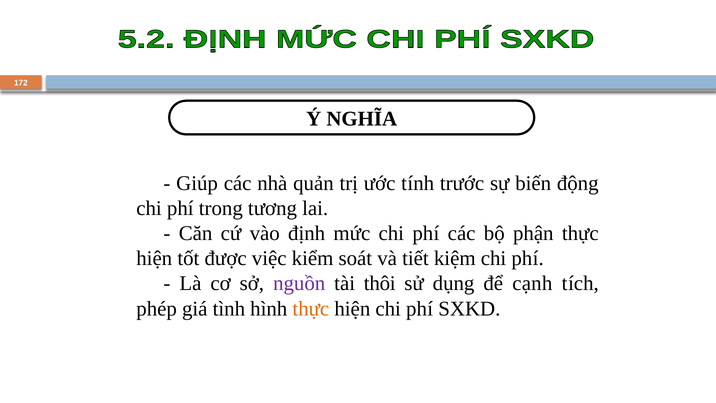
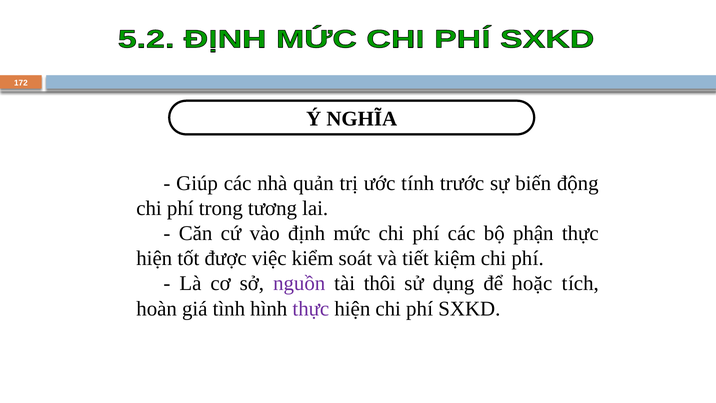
cạnh: cạnh -> hoặc
phép: phép -> hoàn
thực at (311, 308) colour: orange -> purple
